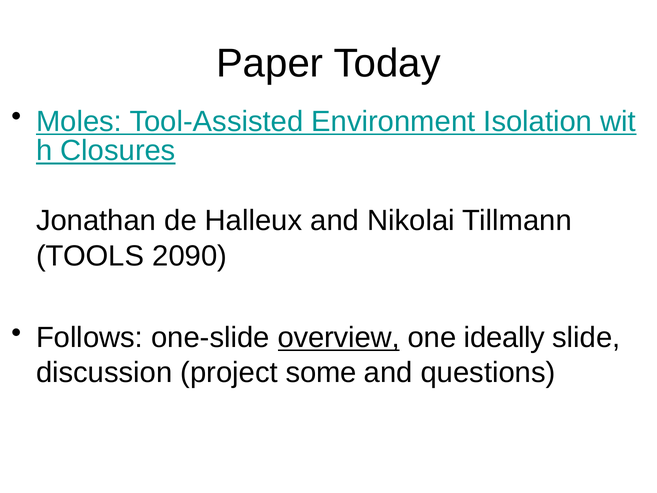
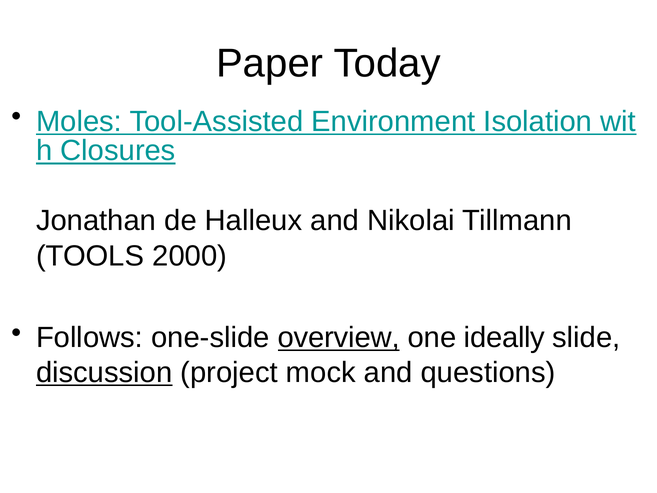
2090: 2090 -> 2000
discussion underline: none -> present
some: some -> mock
